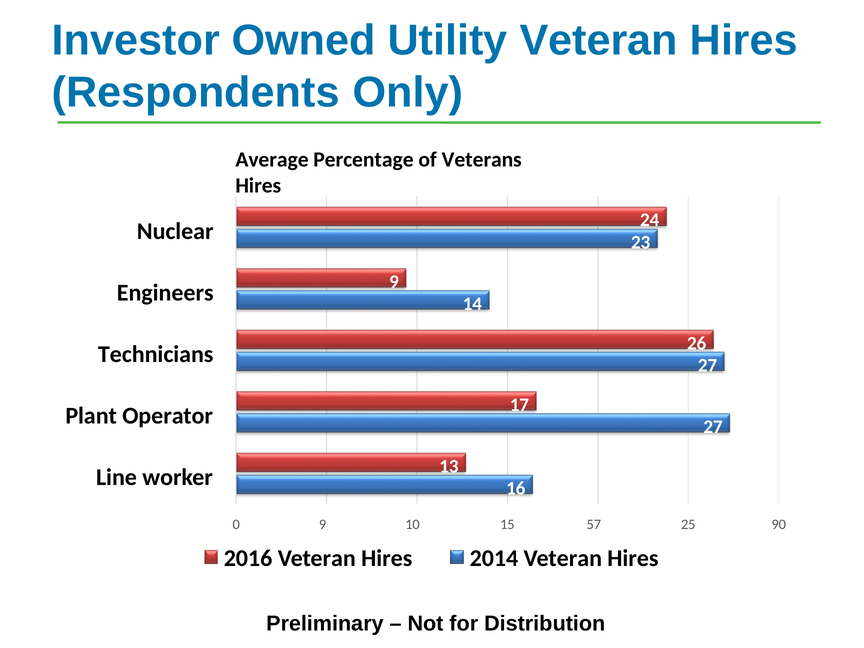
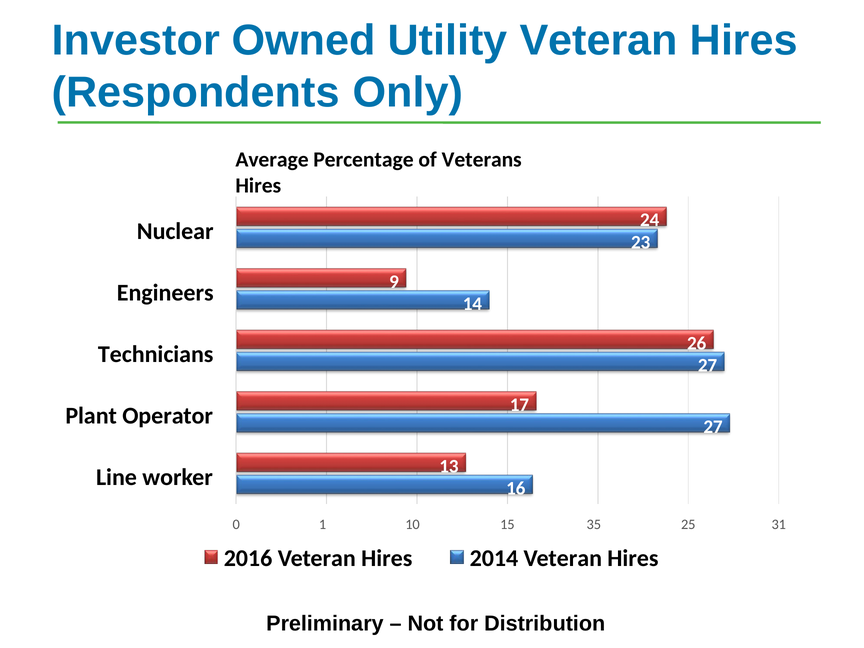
0 9: 9 -> 1
57: 57 -> 35
90: 90 -> 31
